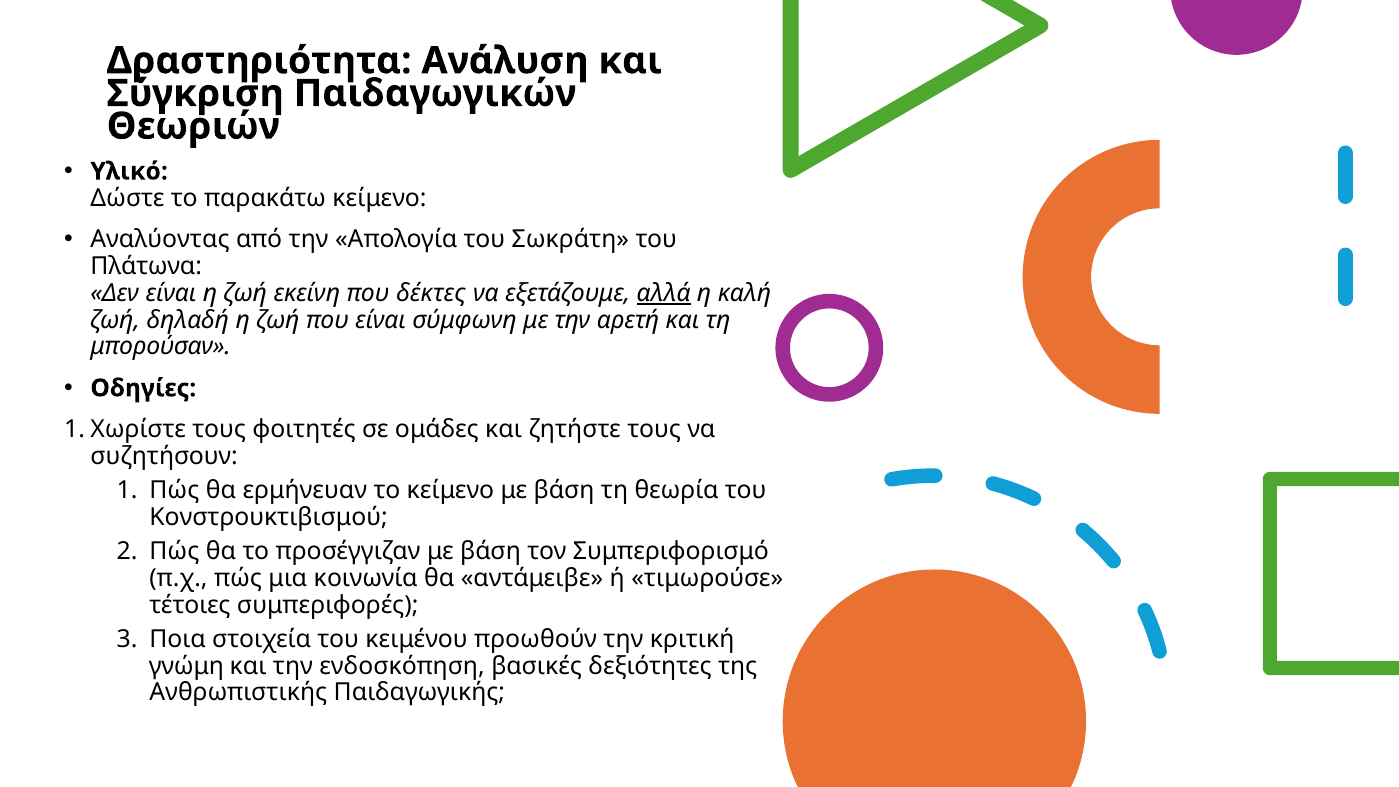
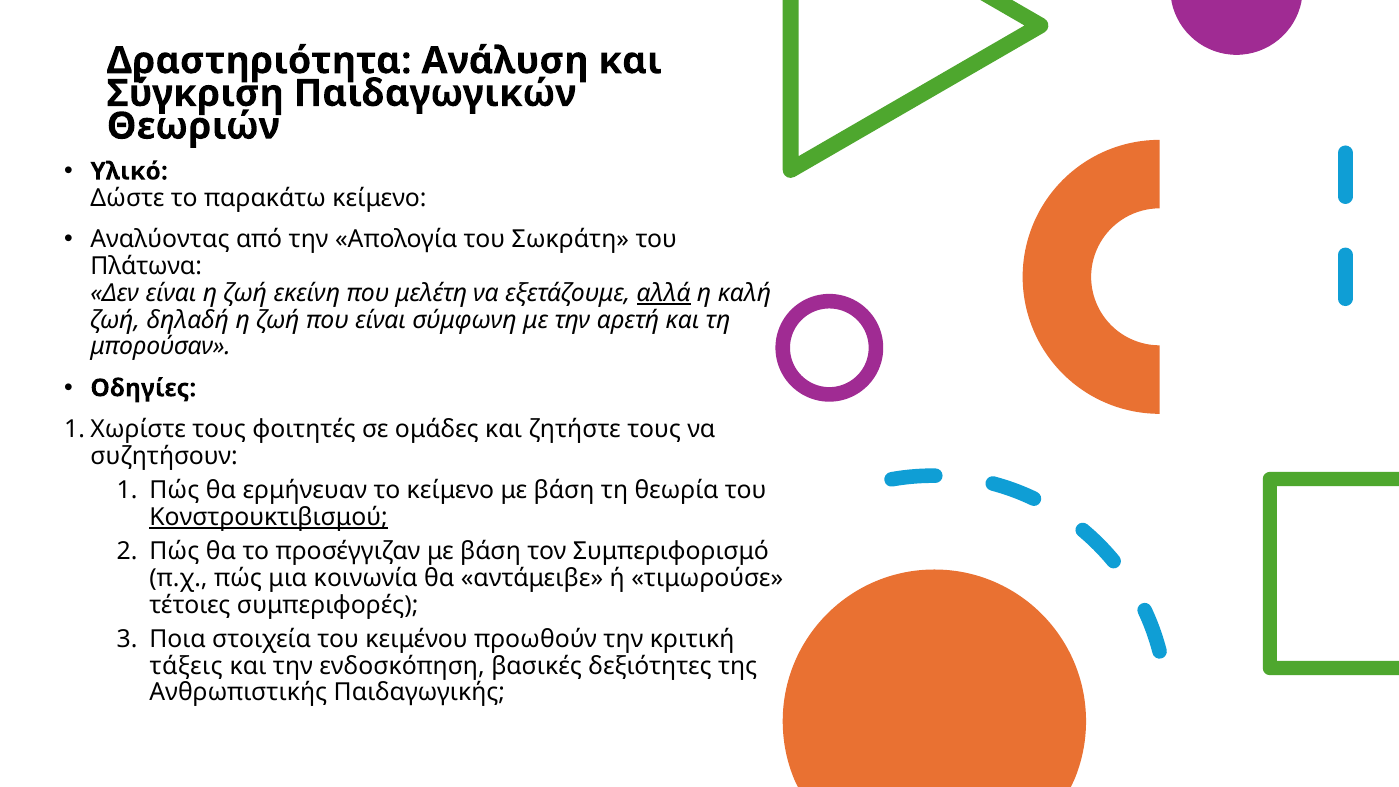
δέκτες: δέκτες -> μελέτη
Κονστρουκτιβισμού underline: none -> present
γνώμη: γνώμη -> τάξεις
